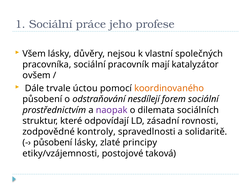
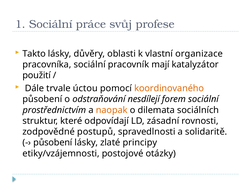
jeho: jeho -> svůj
Všem: Všem -> Takto
nejsou: nejsou -> oblasti
společných: společných -> organizace
ovšem: ovšem -> použití
naopak colour: purple -> orange
kontroly: kontroly -> postupů
taková: taková -> otázky
